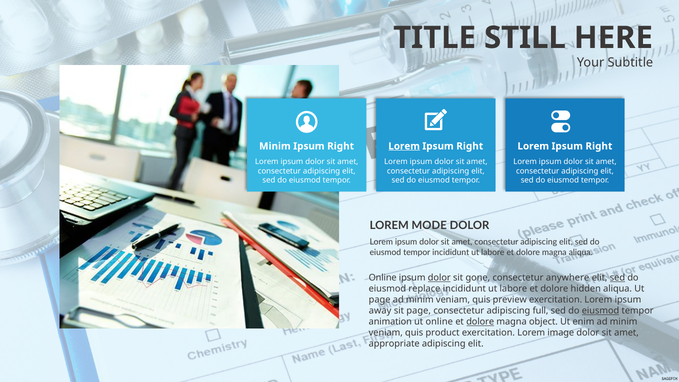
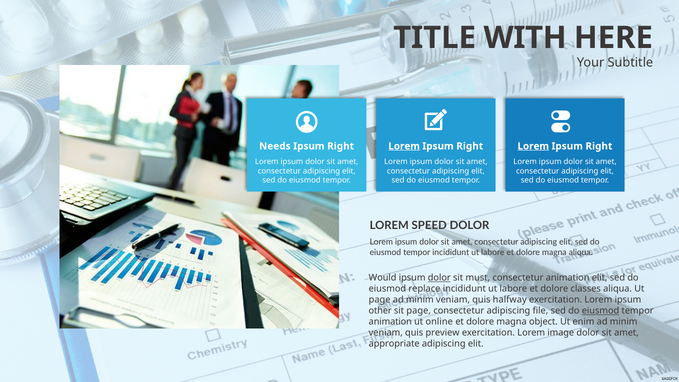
STILL: STILL -> WITH
Minim at (275, 146): Minim -> Needs
Lorem at (533, 146) underline: none -> present
MODE: MODE -> SPEED
Online at (383, 278): Online -> Would
gone: gone -> must
consectetur anywhere: anywhere -> animation
sed at (617, 278) underline: present -> none
hidden: hidden -> classes
preview: preview -> halfway
away: away -> other
full: full -> file
dolore at (480, 322) underline: present -> none
product: product -> preview
